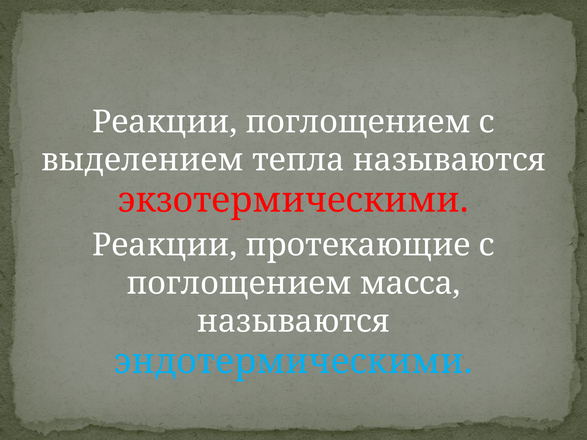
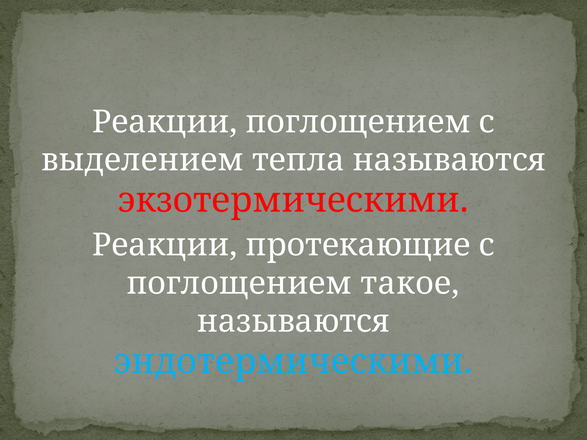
масса: масса -> такое
